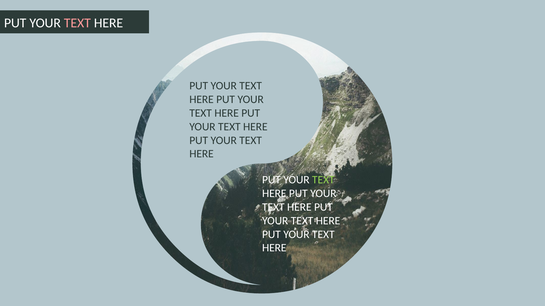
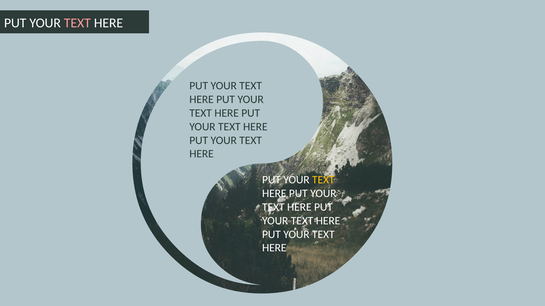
TEXT at (323, 180) colour: light green -> yellow
